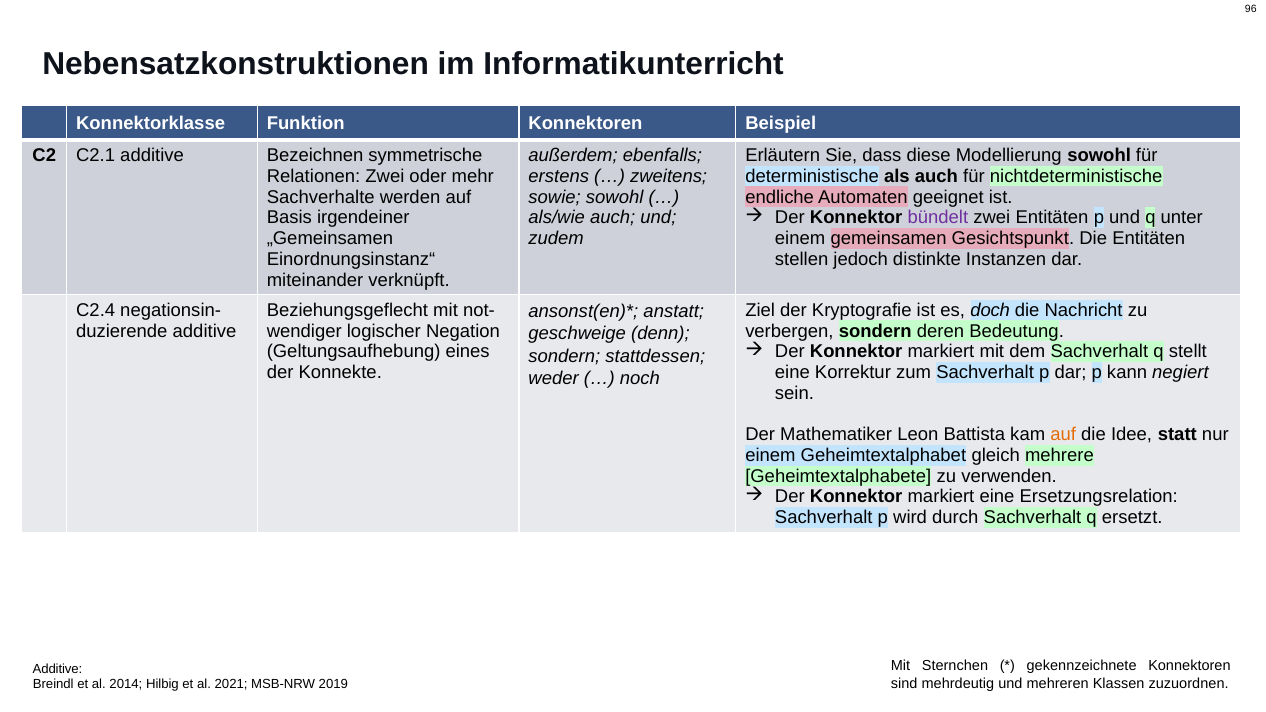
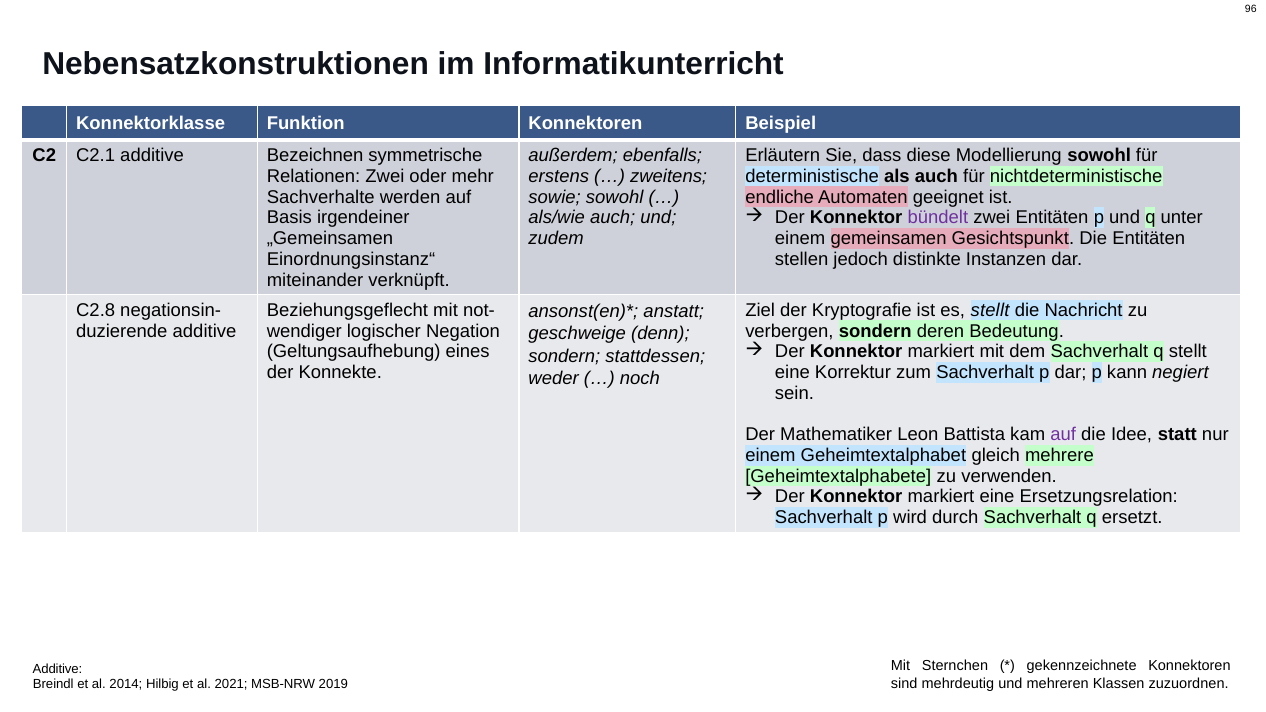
C2.4: C2.4 -> C2.8
es doch: doch -> stellt
auf at (1063, 435) colour: orange -> purple
